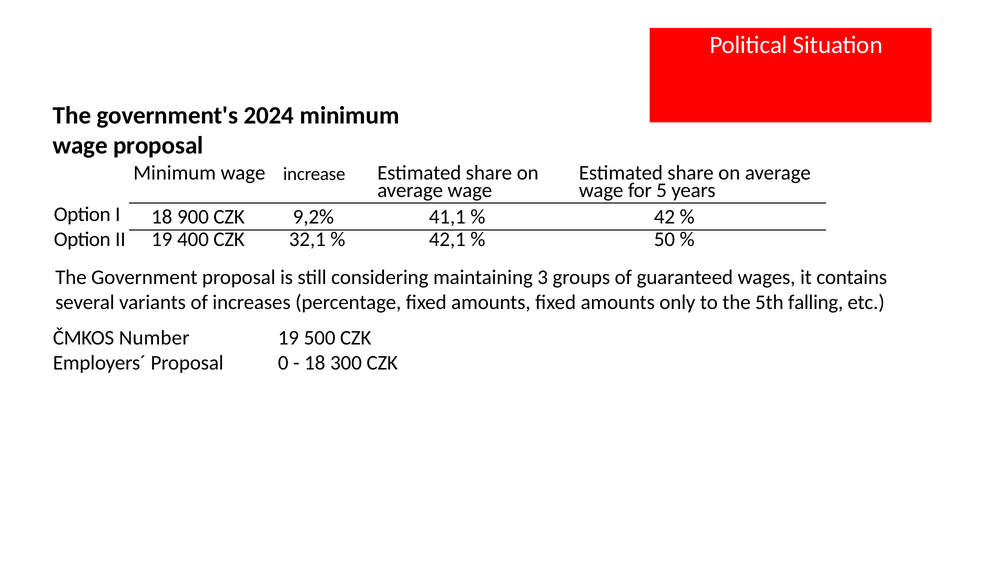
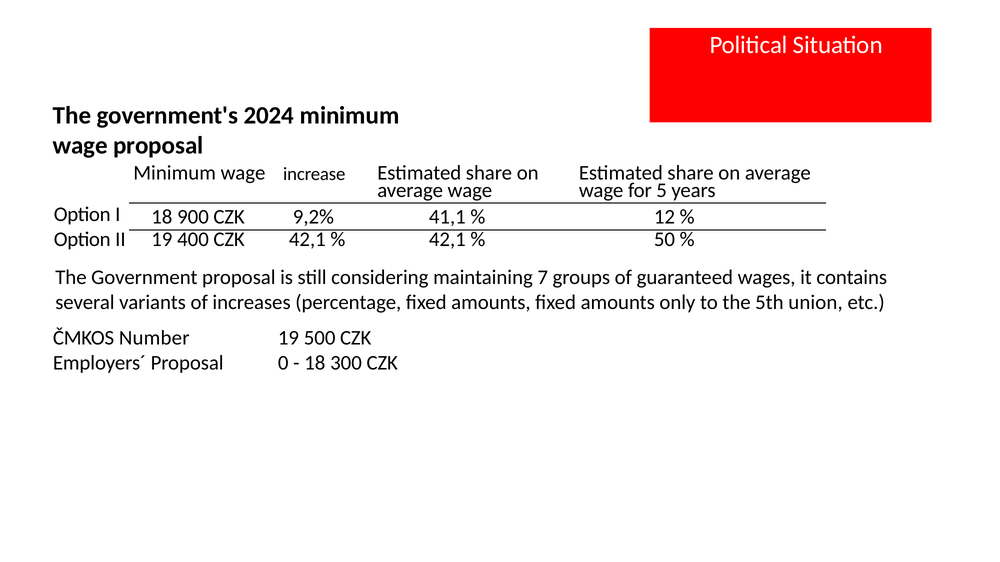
42: 42 -> 12
CZK 32,1: 32,1 -> 42,1
3: 3 -> 7
falling: falling -> union
